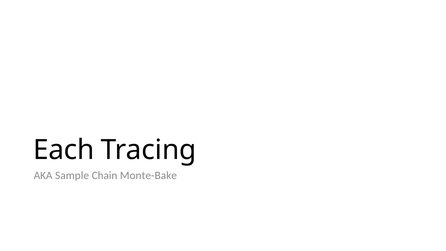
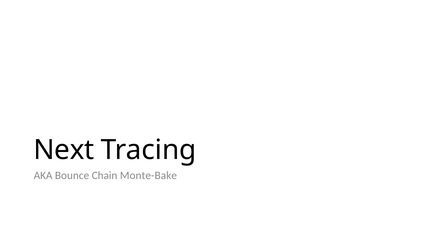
Each: Each -> Next
Sample: Sample -> Bounce
